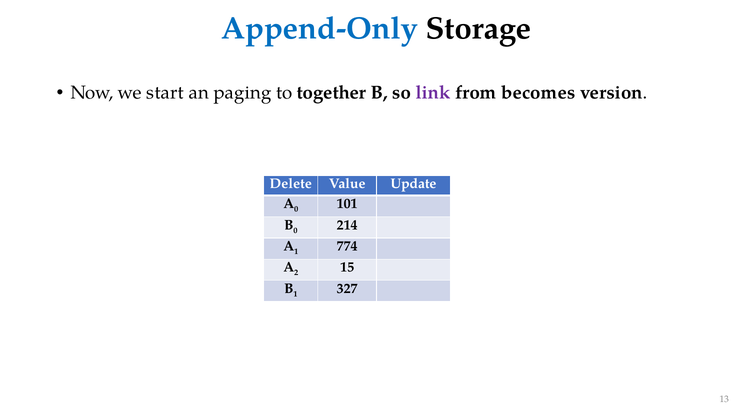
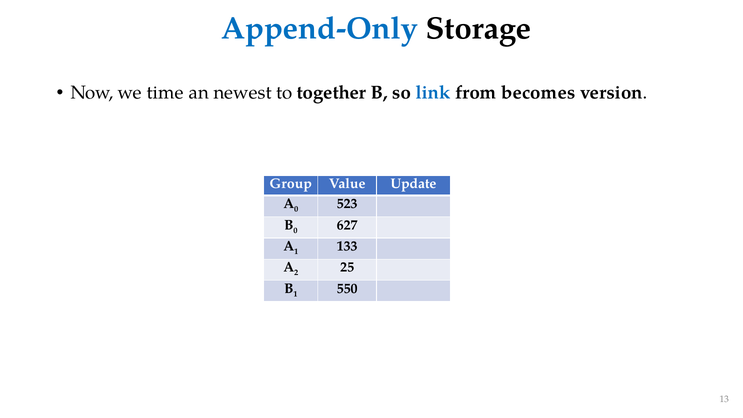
start: start -> time
paging: paging -> newest
link colour: purple -> blue
Delete: Delete -> Group
101: 101 -> 523
214: 214 -> 627
774: 774 -> 133
15: 15 -> 25
327: 327 -> 550
